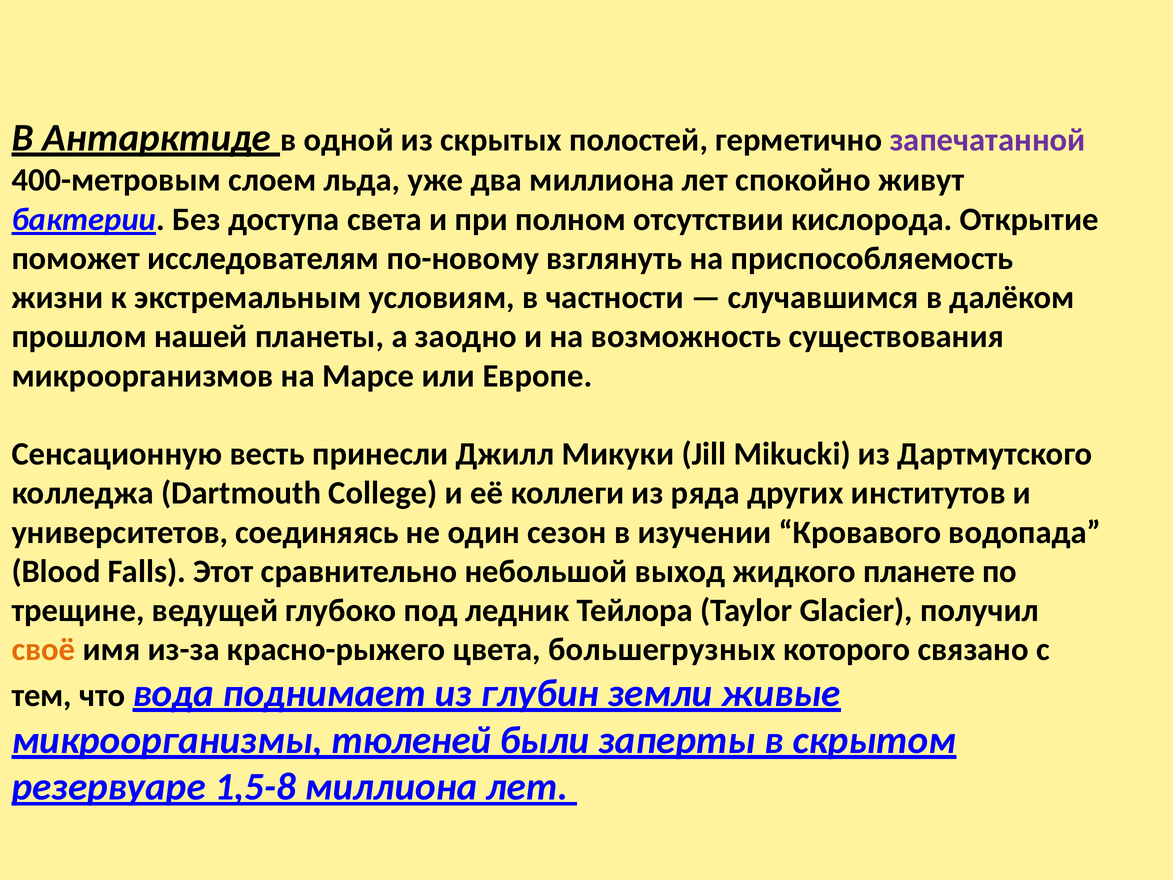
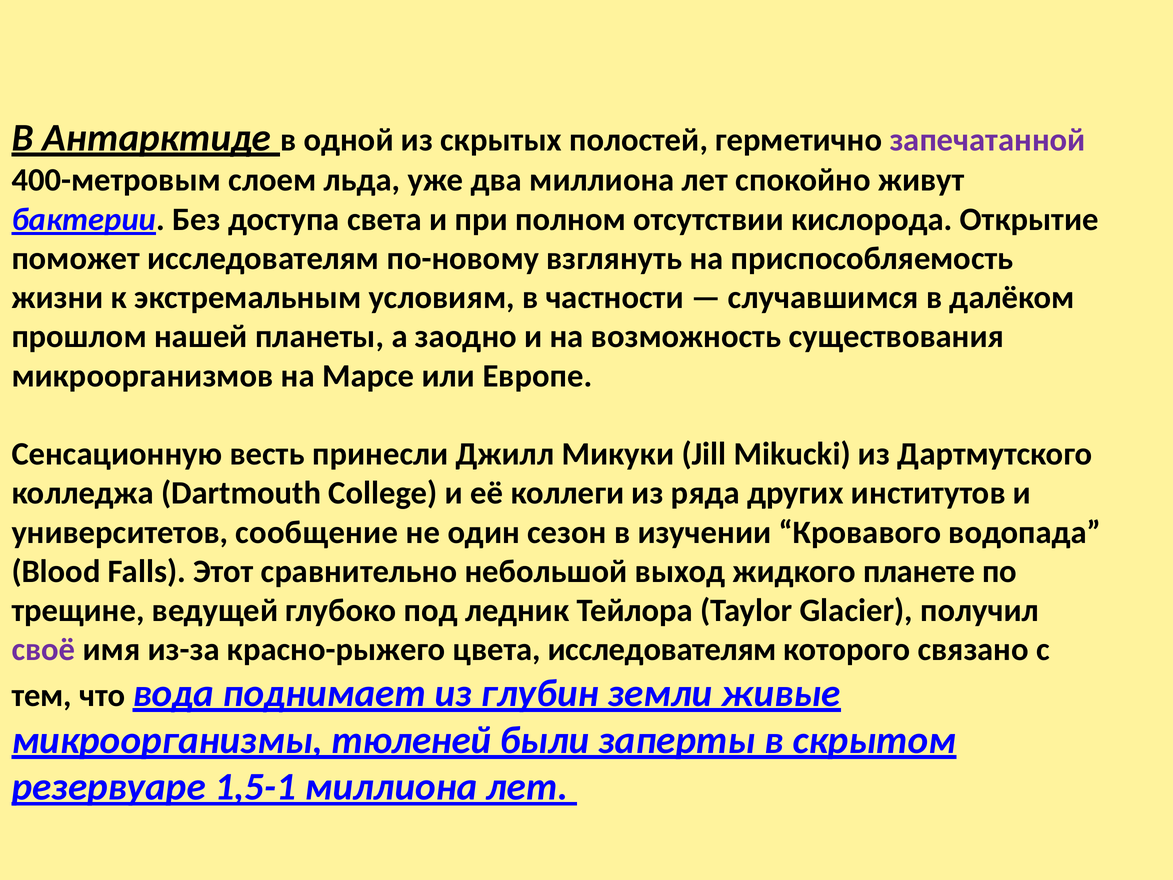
соединяясь: соединяясь -> сообщение
своё colour: orange -> purple
цвета большегрузных: большегрузных -> исследователям
1,5-8: 1,5-8 -> 1,5-1
